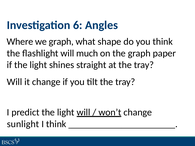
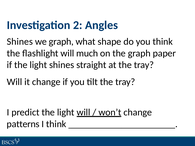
6: 6 -> 2
Where at (20, 42): Where -> Shines
sunlight: sunlight -> patterns
